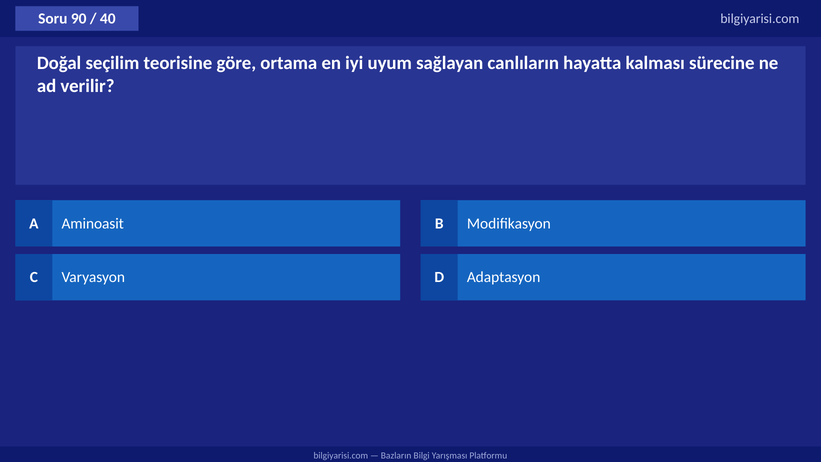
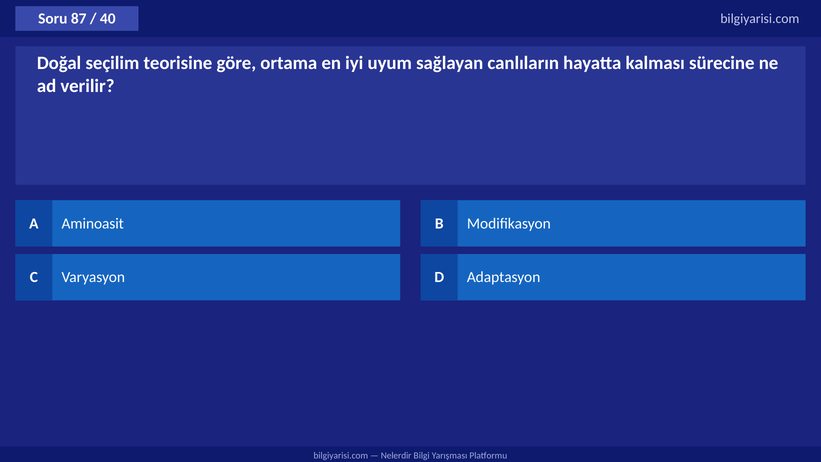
90: 90 -> 87
Bazların: Bazların -> Nelerdir
